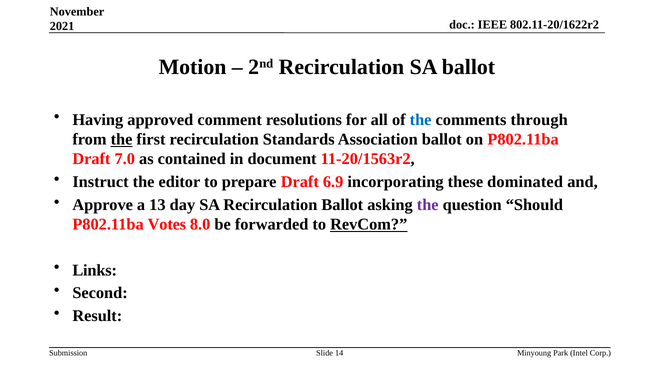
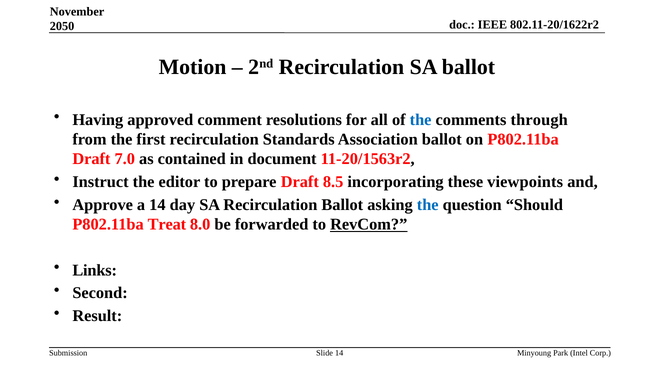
2021: 2021 -> 2050
the at (122, 139) underline: present -> none
6.9: 6.9 -> 8.5
dominated: dominated -> viewpoints
a 13: 13 -> 14
the at (428, 205) colour: purple -> blue
Votes: Votes -> Treat
